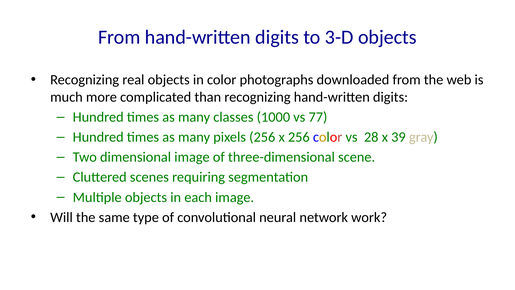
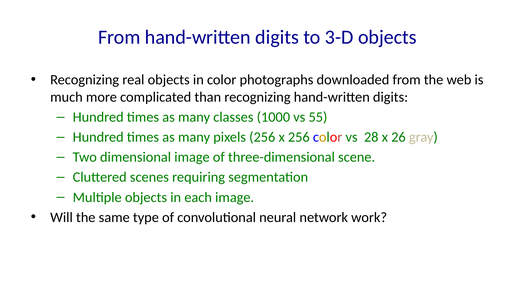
77: 77 -> 55
39: 39 -> 26
